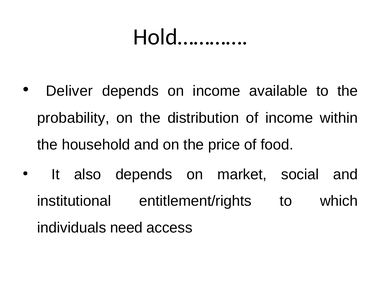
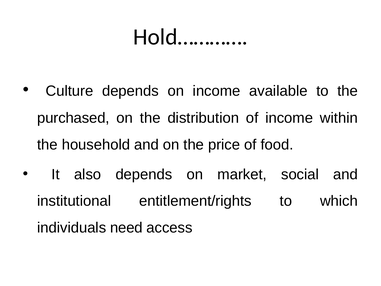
Deliver: Deliver -> Culture
probability: probability -> purchased
